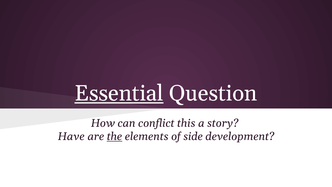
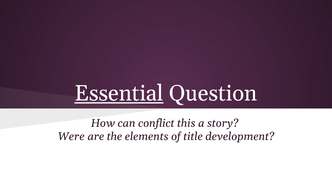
Have: Have -> Were
the underline: present -> none
side: side -> title
